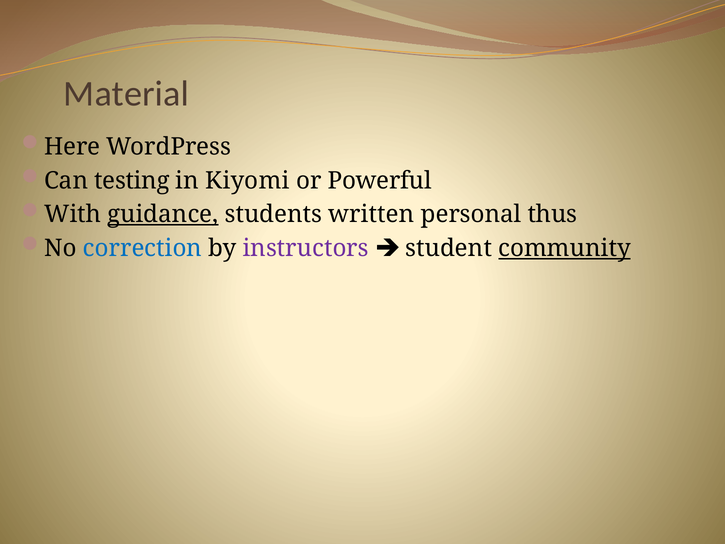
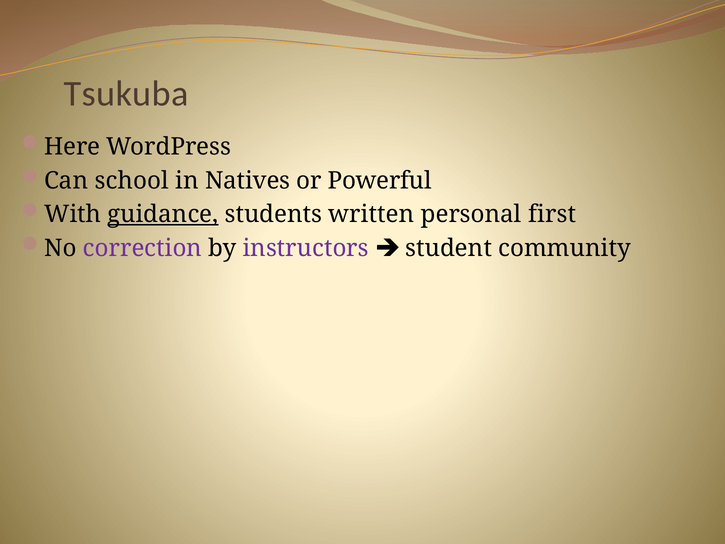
Material: Material -> Tsukuba
testing: testing -> school
Kiyomi: Kiyomi -> Natives
thus: thus -> first
correction colour: blue -> purple
community underline: present -> none
